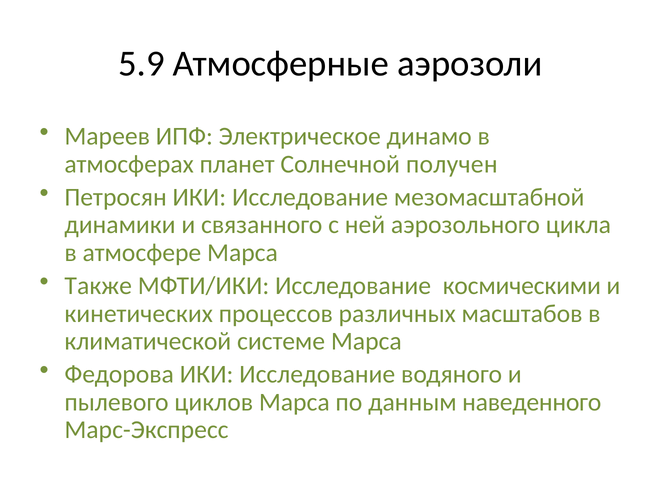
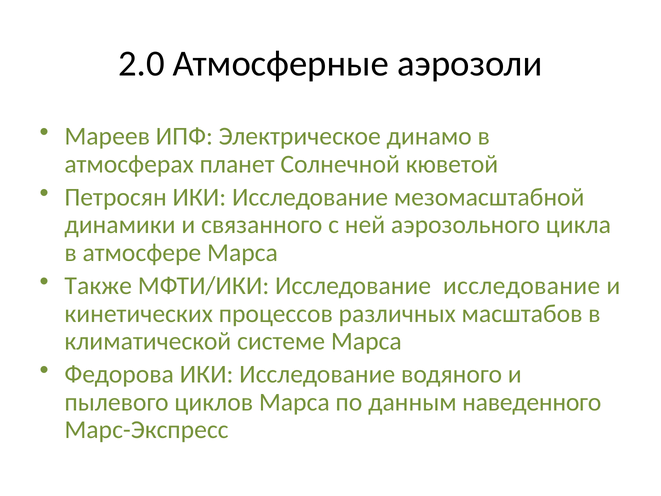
5.9: 5.9 -> 2.0
получен: получен -> кюветой
Исследование космическими: космическими -> исследование
